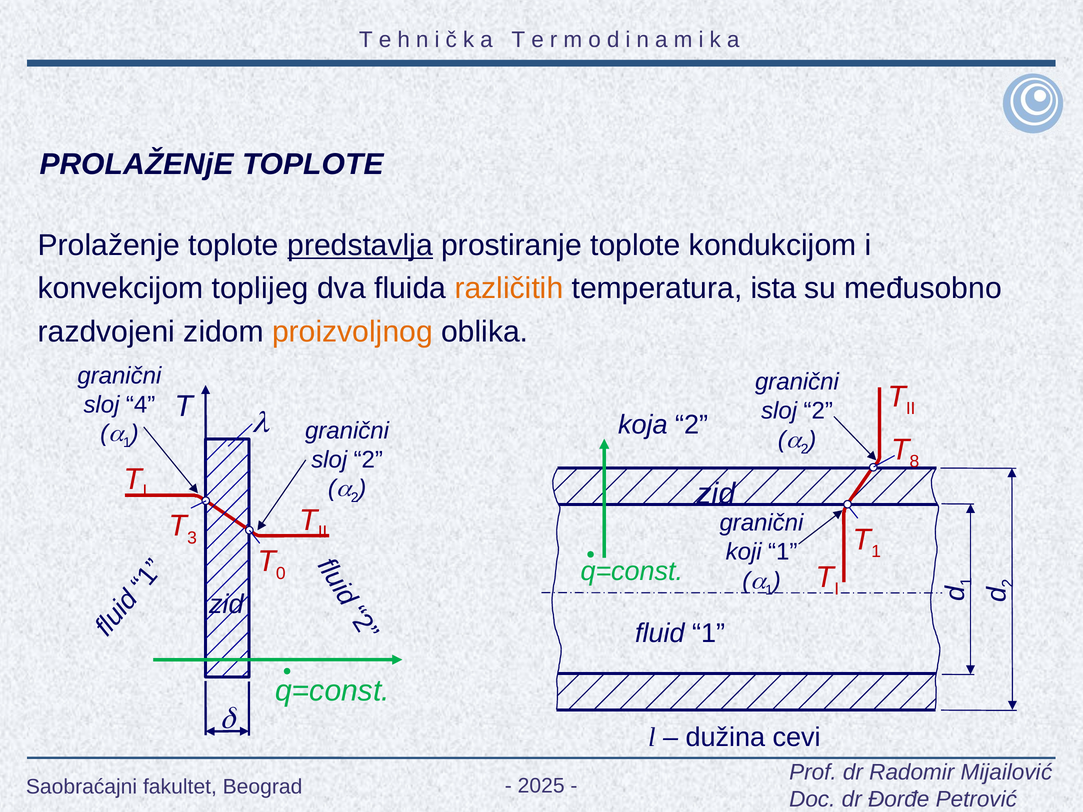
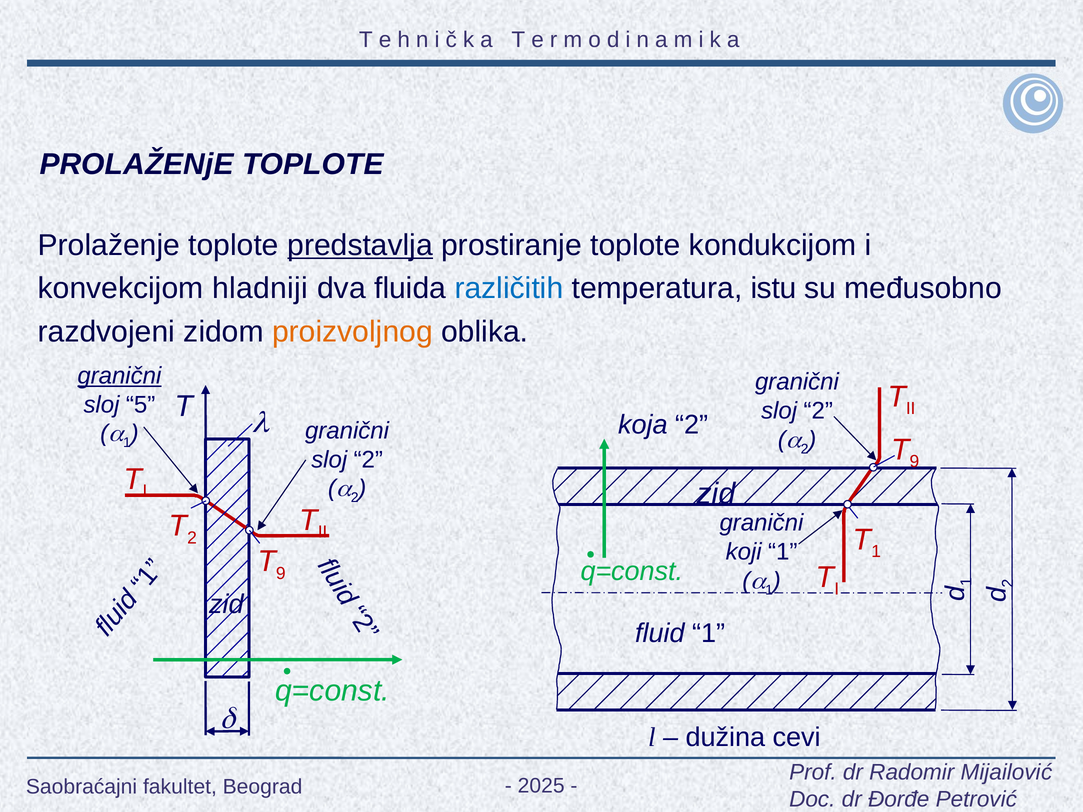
toplijeg: toplijeg -> hladniji
različitih colour: orange -> blue
ista: ista -> istu
granični at (119, 376) underline: none -> present
4: 4 -> 5
8 at (914, 462): 8 -> 9
T 3: 3 -> 2
0 at (281, 573): 0 -> 9
